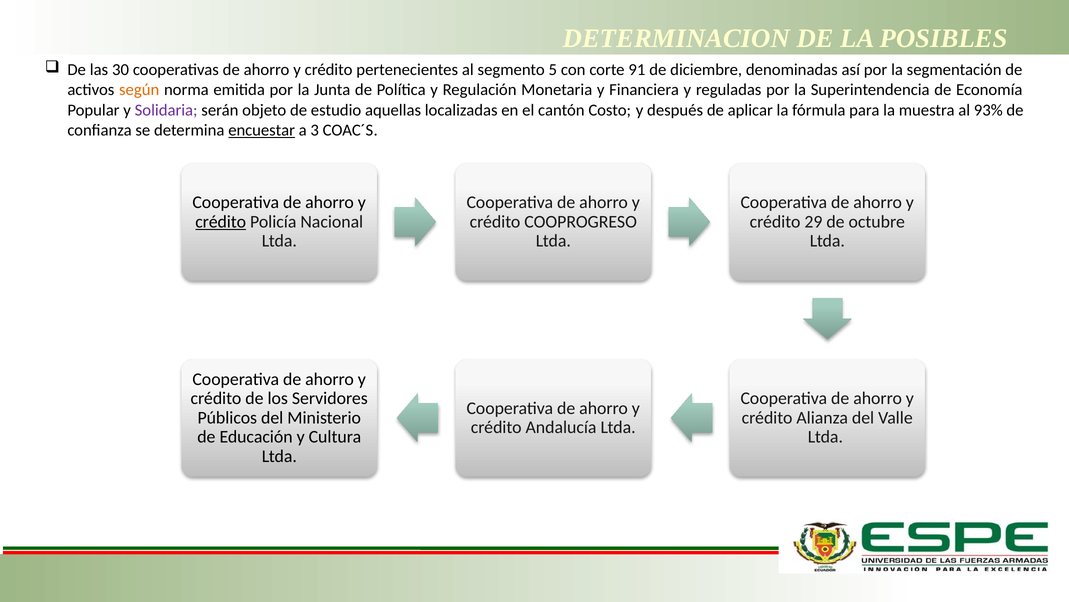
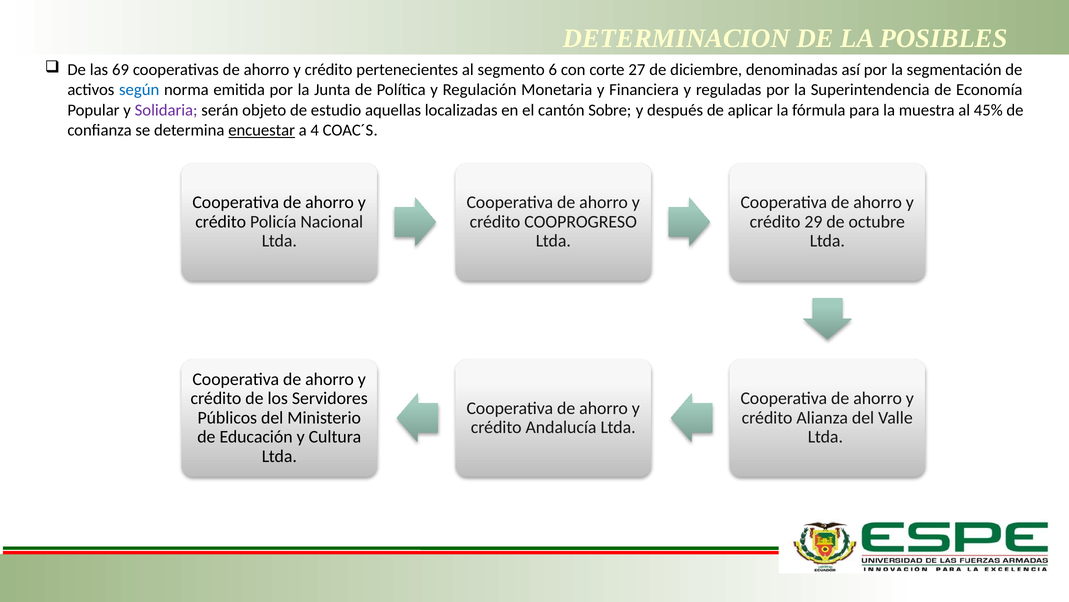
30: 30 -> 69
5: 5 -> 6
91: 91 -> 27
según colour: orange -> blue
Costo: Costo -> Sobre
93%: 93% -> 45%
3: 3 -> 4
crédito at (221, 222) underline: present -> none
